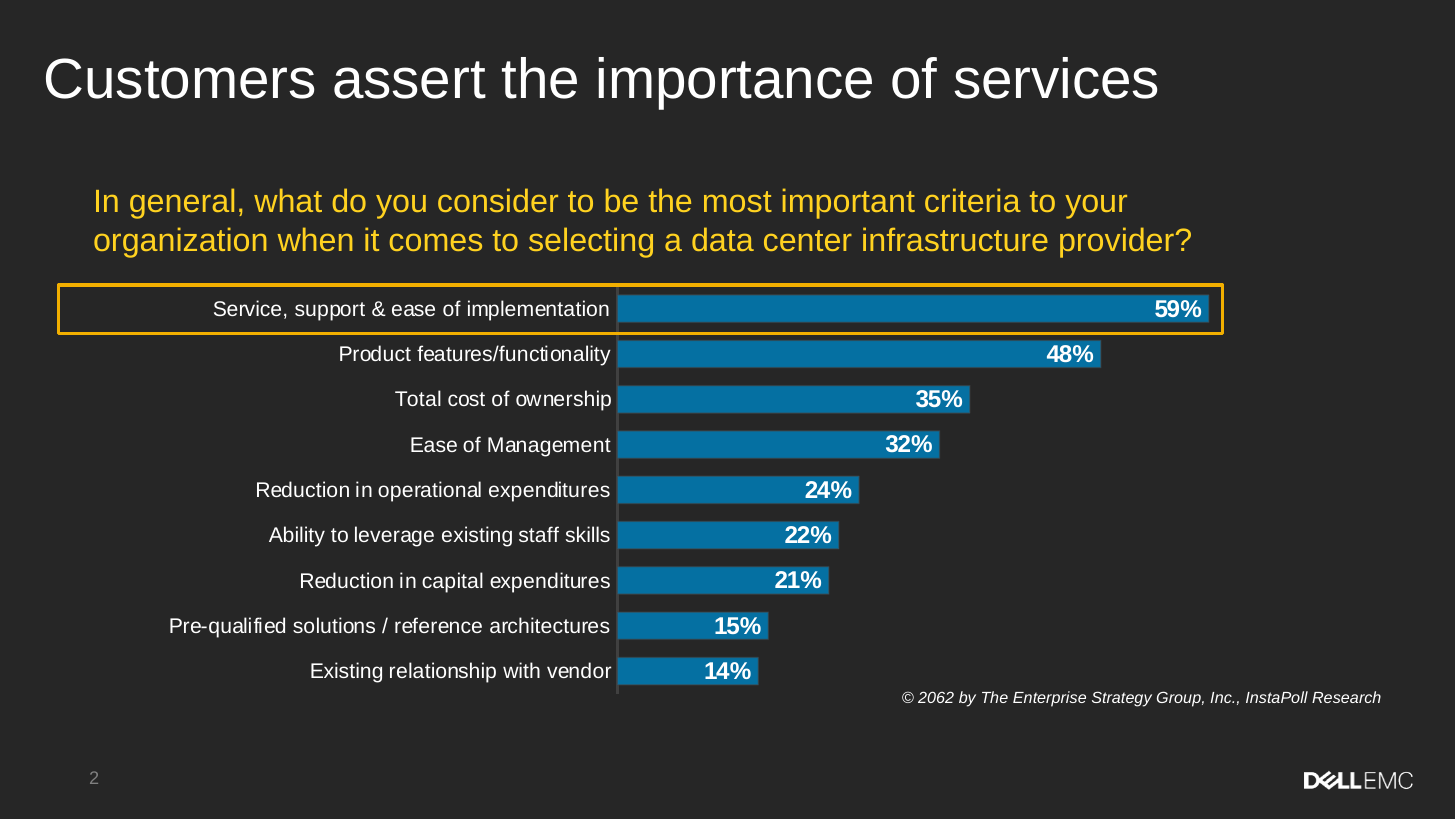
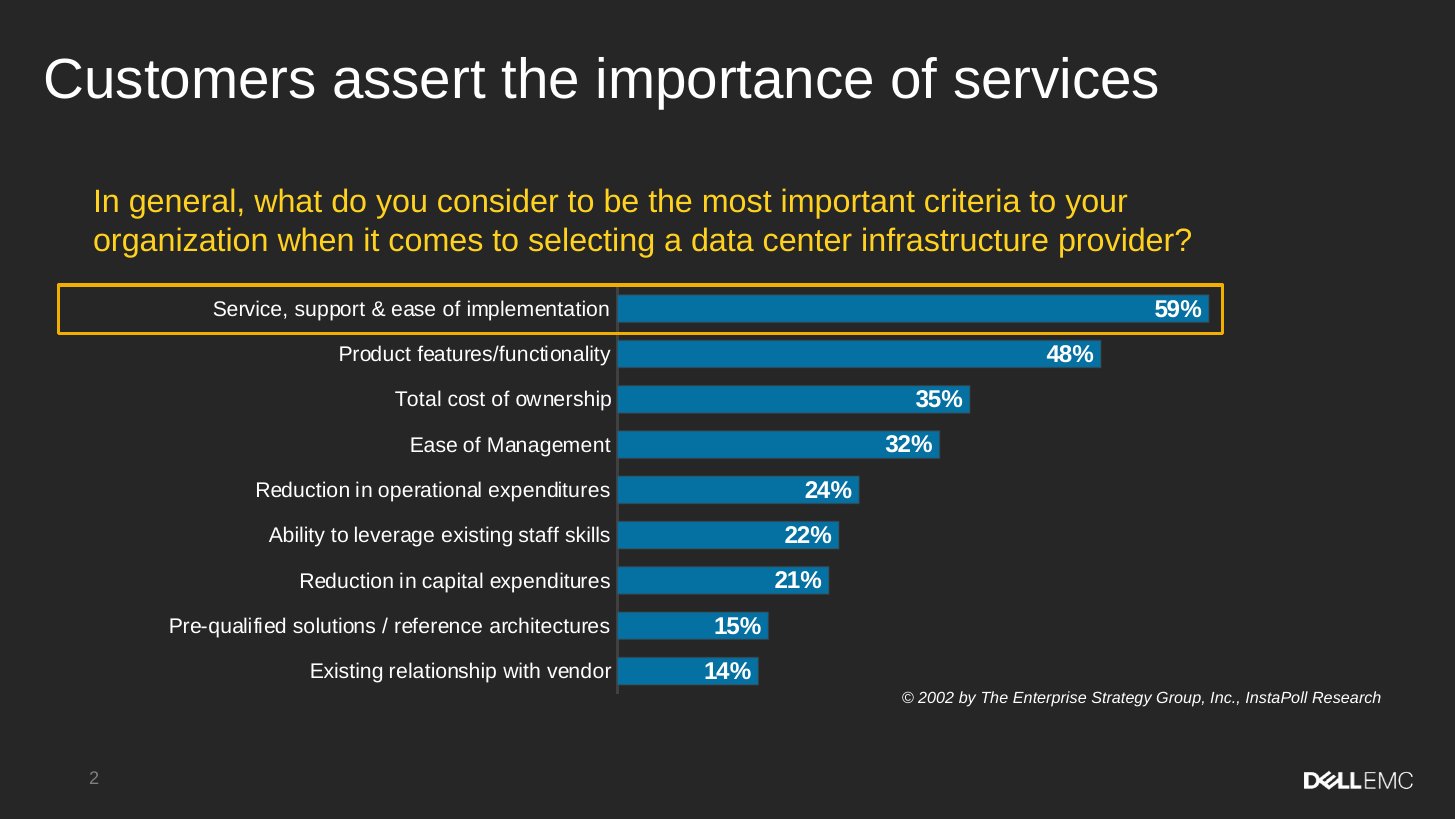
2062: 2062 -> 2002
